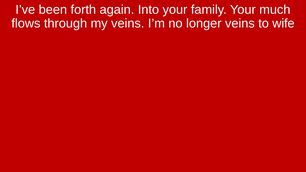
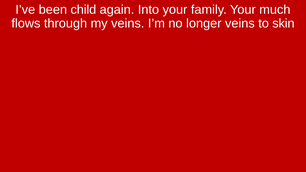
forth: forth -> child
wife: wife -> skin
